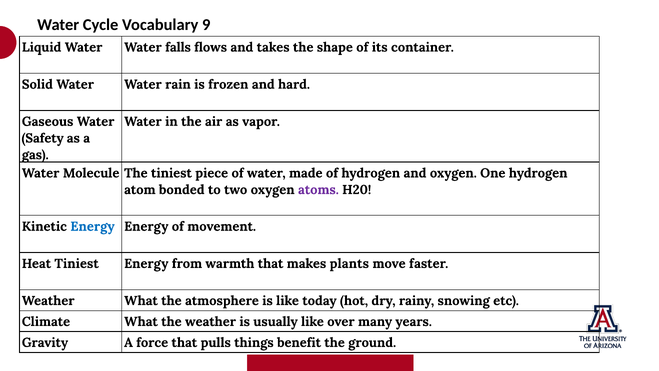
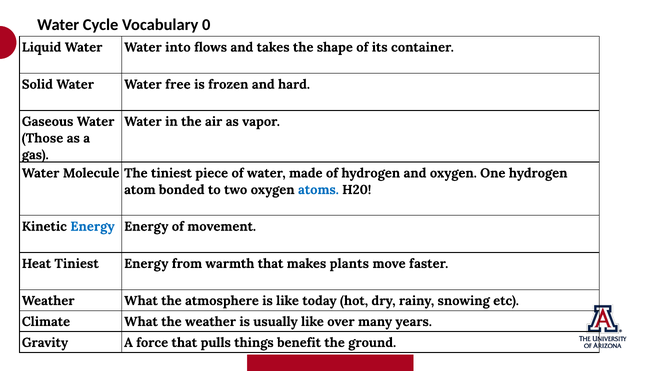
9: 9 -> 0
falls: falls -> into
rain: rain -> free
Safety: Safety -> Those
atoms colour: purple -> blue
